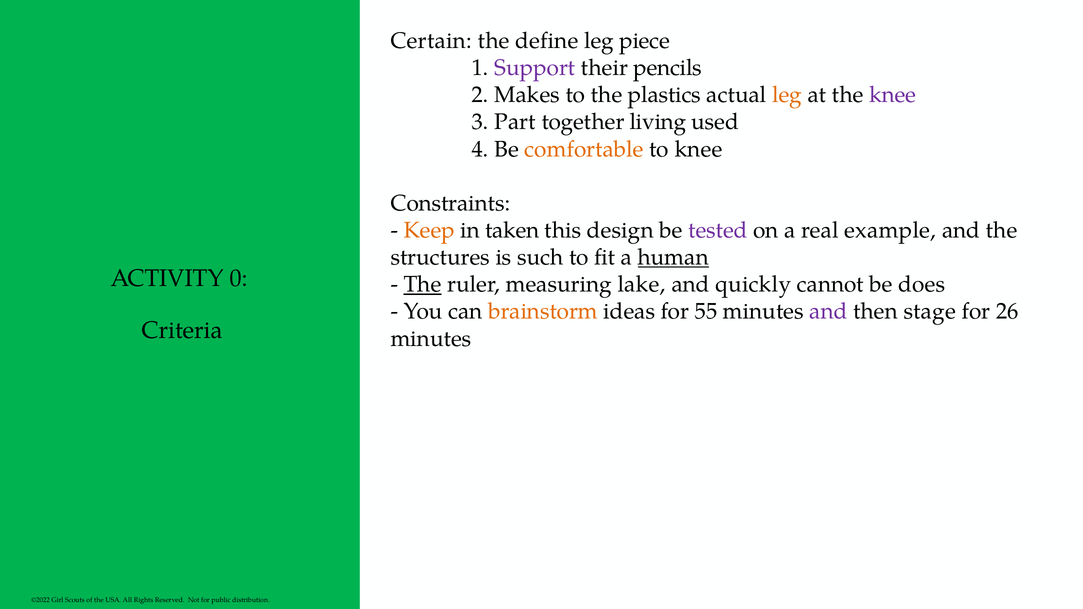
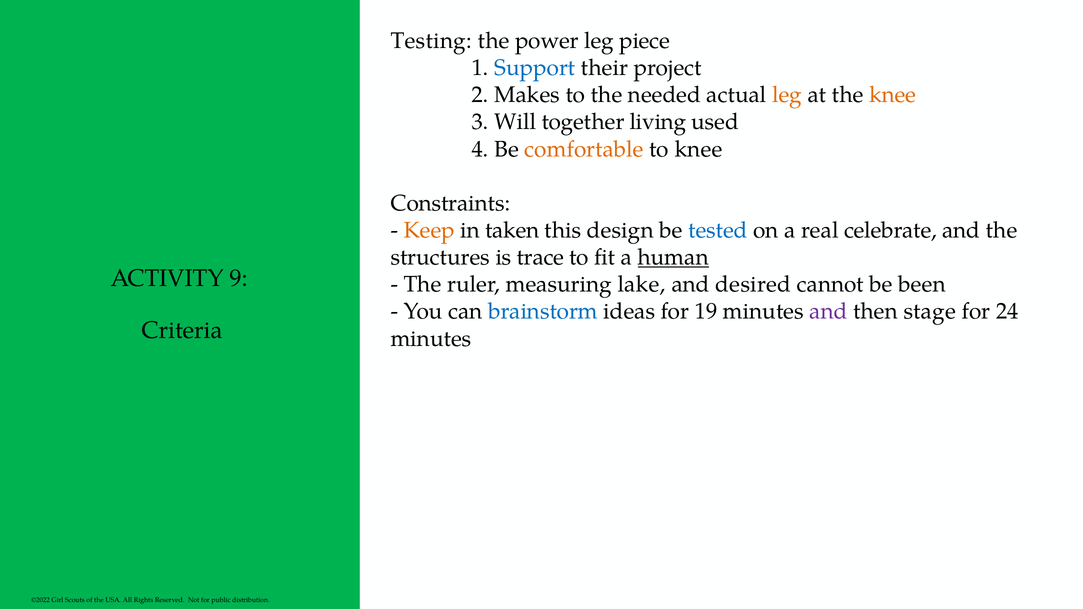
Certain: Certain -> Testing
define: define -> power
Support colour: purple -> blue
pencils: pencils -> project
plastics: plastics -> needed
knee at (893, 95) colour: purple -> orange
Part: Part -> Will
tested colour: purple -> blue
example: example -> celebrate
such: such -> trace
0: 0 -> 9
The at (423, 285) underline: present -> none
quickly: quickly -> desired
does: does -> been
brainstorm colour: orange -> blue
55: 55 -> 19
26: 26 -> 24
